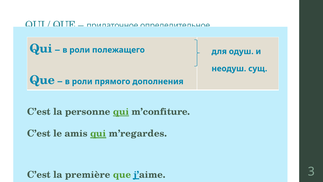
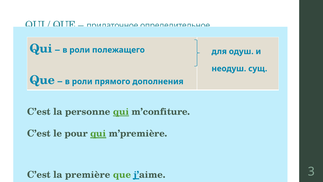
amis: amis -> pour
m’regardes: m’regardes -> m’première
